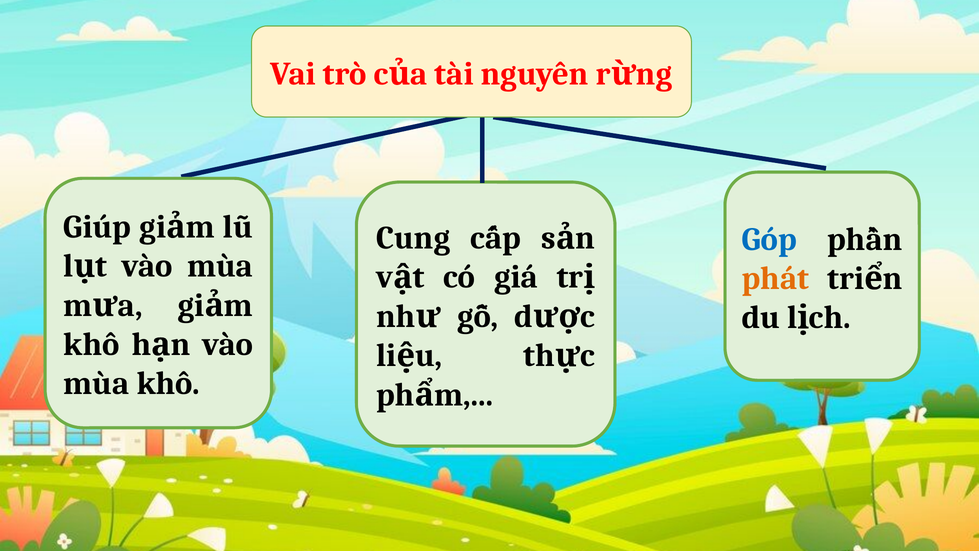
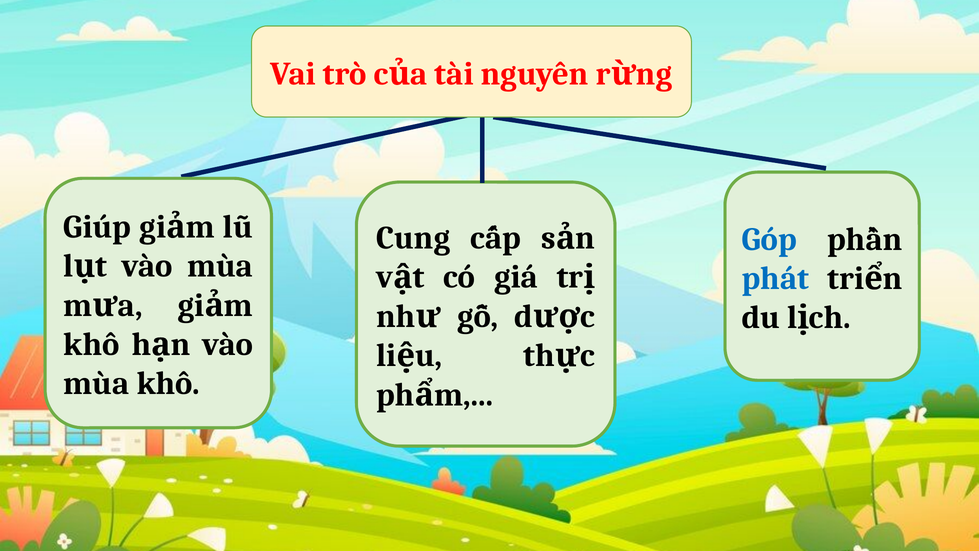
phát colour: orange -> blue
